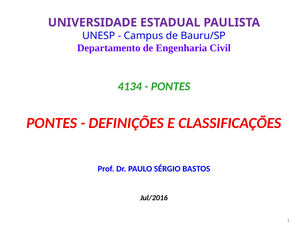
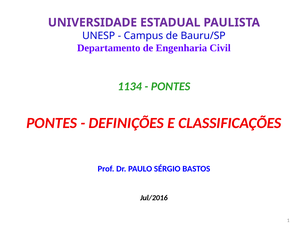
4134: 4134 -> 1134
